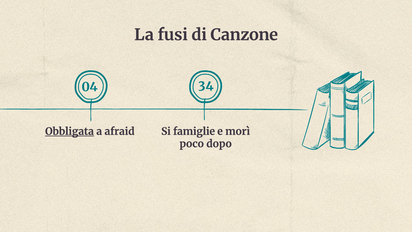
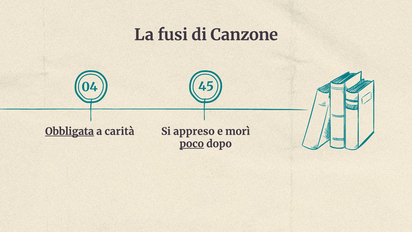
34: 34 -> 45
afraid: afraid -> carità
famiglie: famiglie -> appreso
poco underline: none -> present
